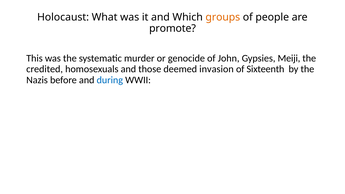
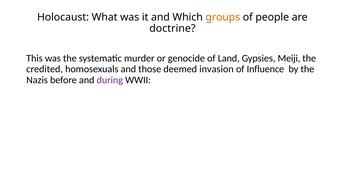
promote: promote -> doctrine
John: John -> Land
Sixteenth: Sixteenth -> Influence
during colour: blue -> purple
